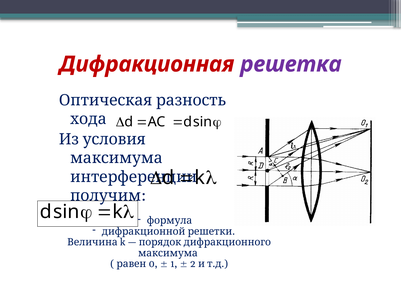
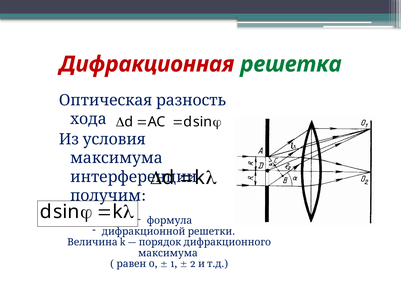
решетка colour: purple -> green
